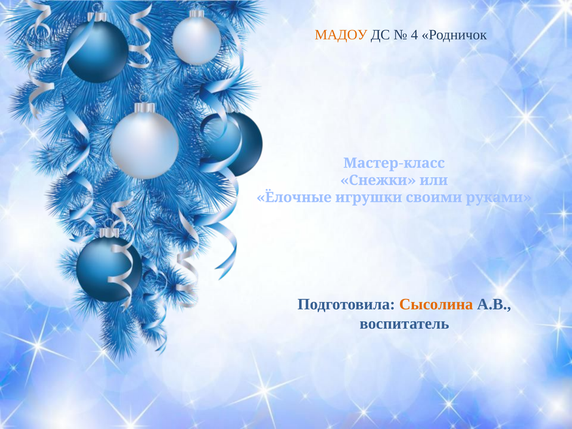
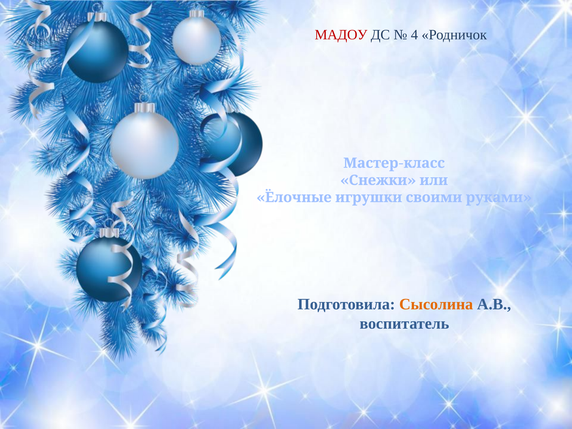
МАДОУ colour: orange -> red
